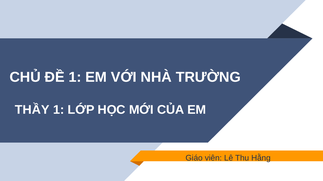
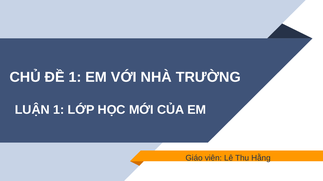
THẦY: THẦY -> LUẬN
